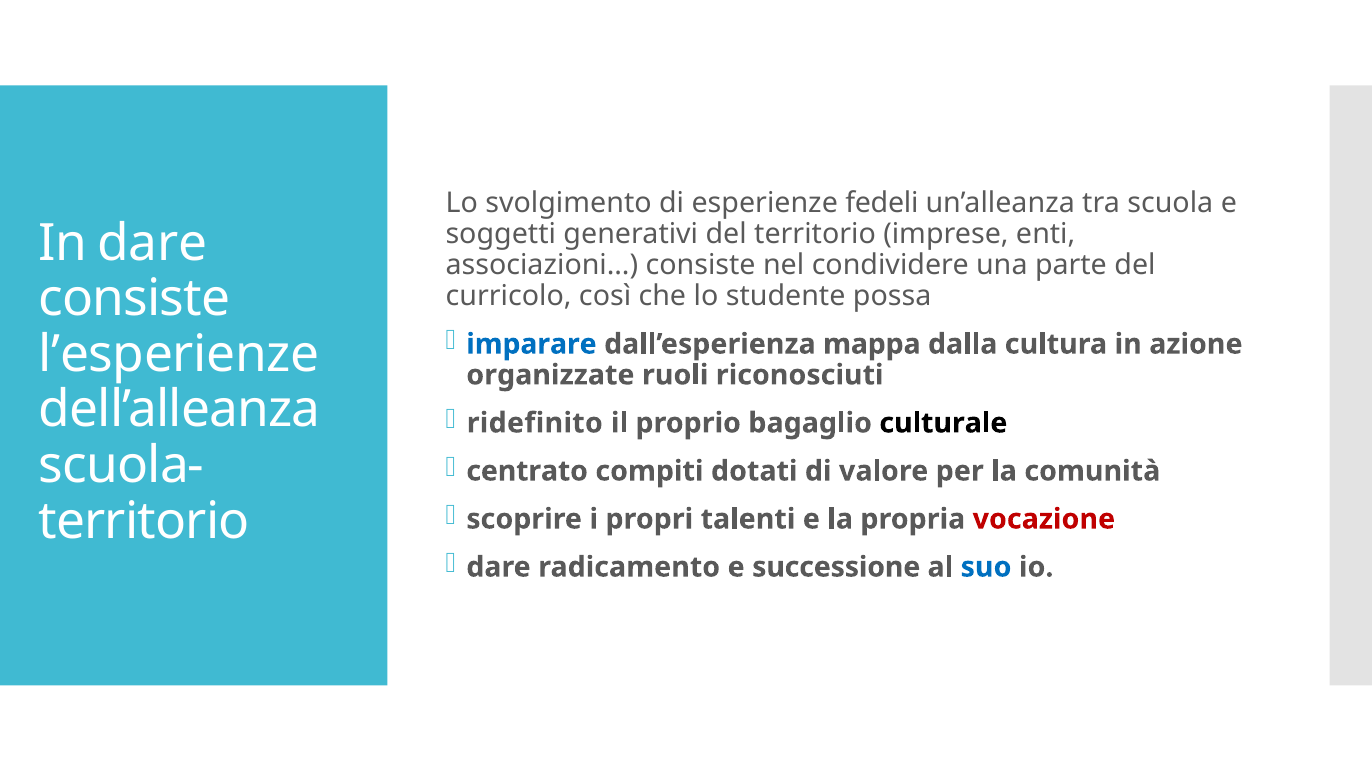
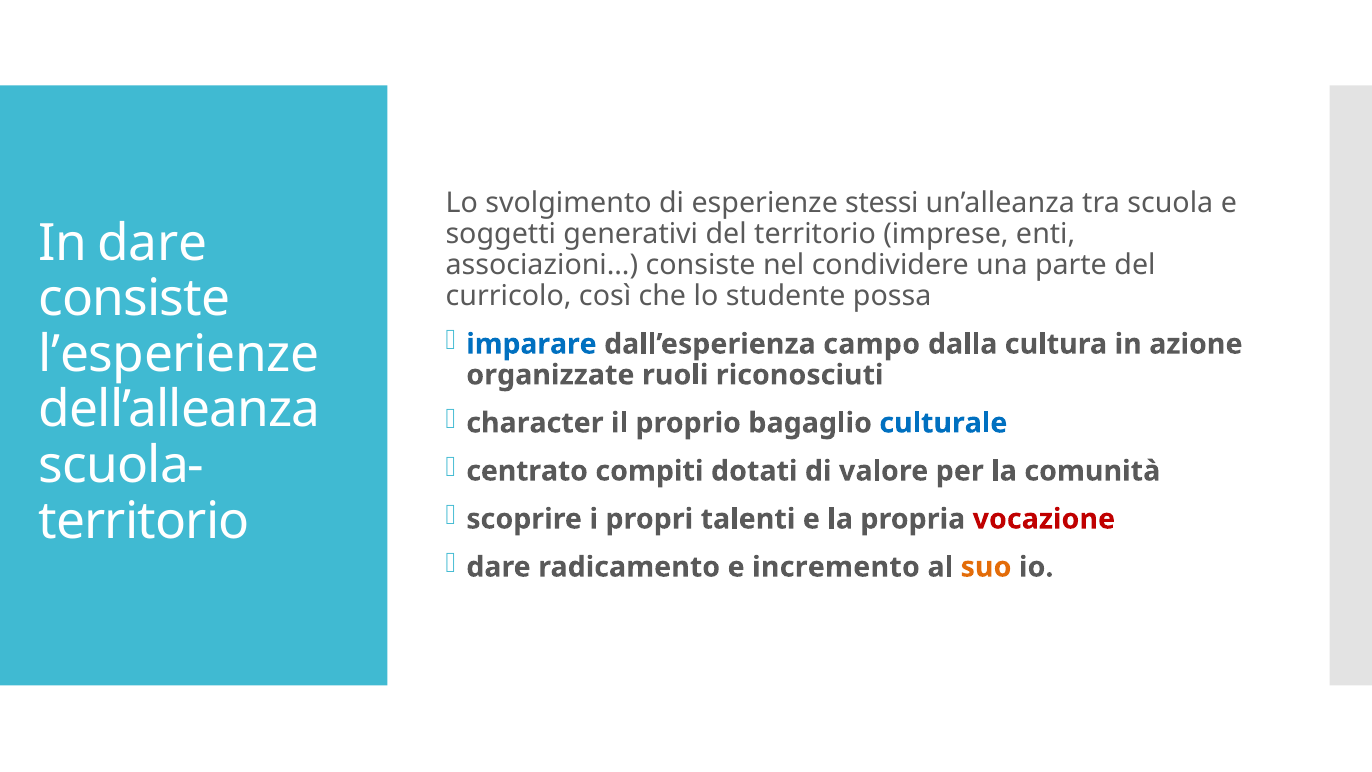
fedeli: fedeli -> stessi
mappa: mappa -> campo
ridefinito: ridefinito -> character
culturale colour: black -> blue
successione: successione -> incremento
suo colour: blue -> orange
